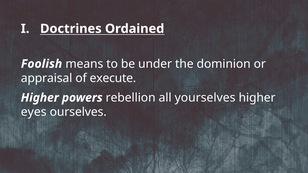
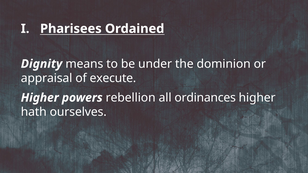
Doctrines: Doctrines -> Pharisees
Foolish: Foolish -> Dignity
yourselves: yourselves -> ordinances
eyes: eyes -> hath
